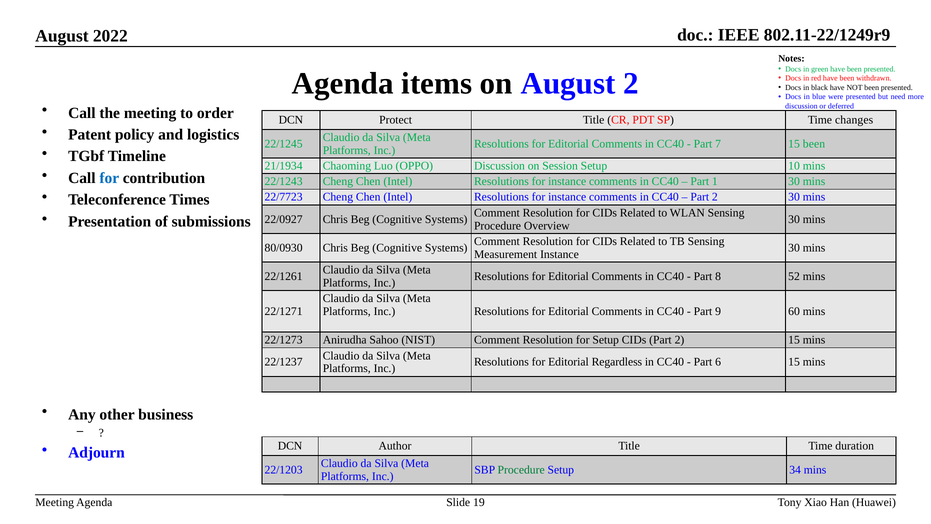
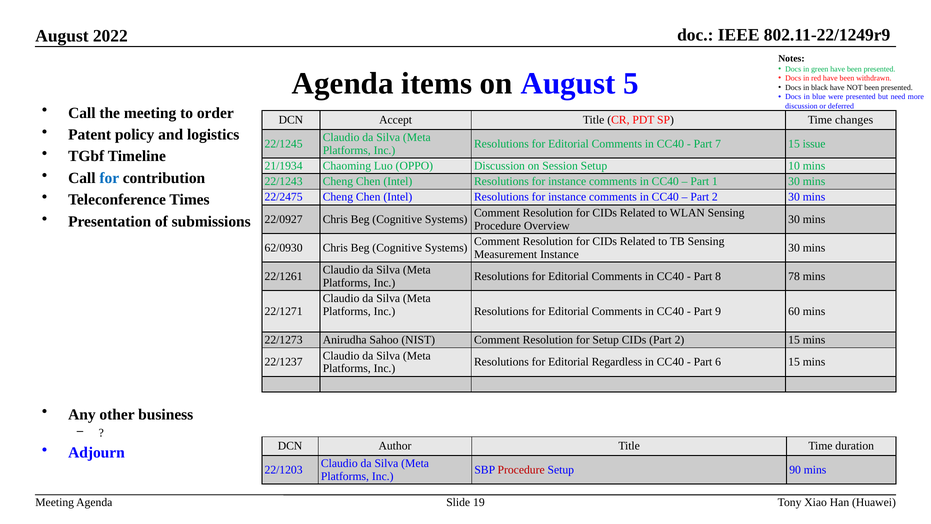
August 2: 2 -> 5
Protect: Protect -> Accept
15 been: been -> issue
22/7723: 22/7723 -> 22/2475
80/0930: 80/0930 -> 62/0930
52: 52 -> 78
Procedure at (521, 469) colour: green -> red
34: 34 -> 90
